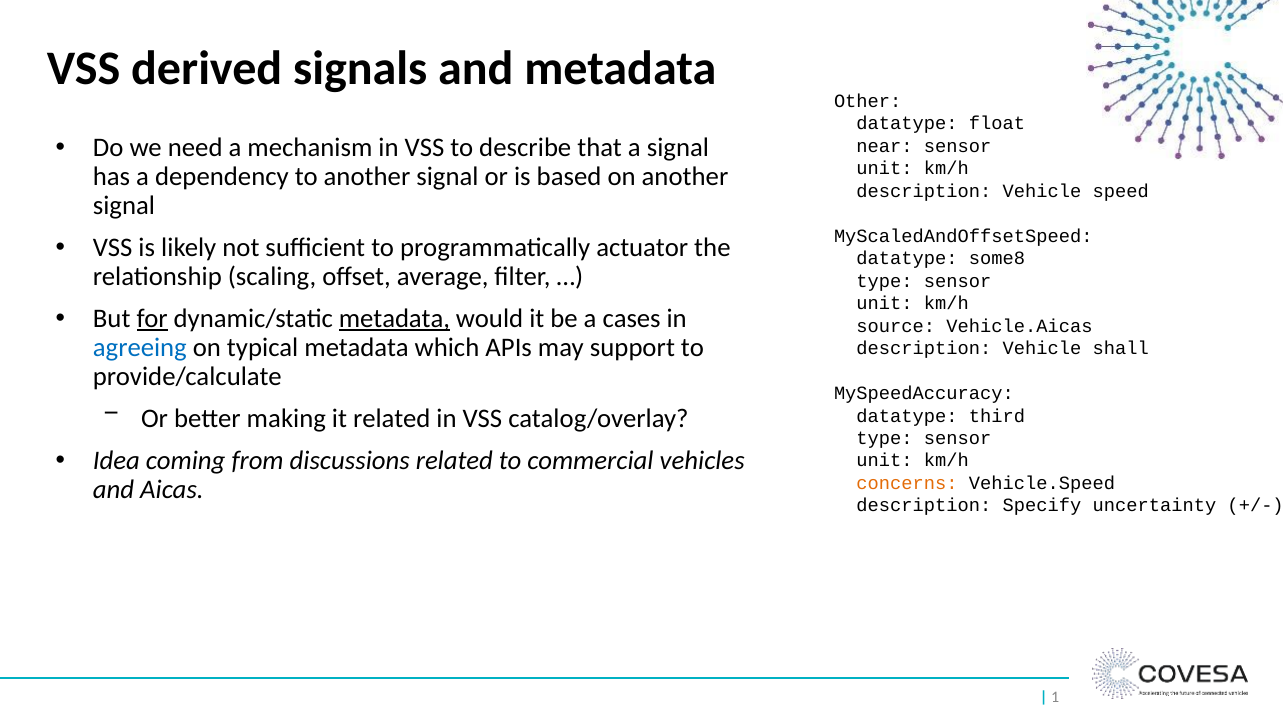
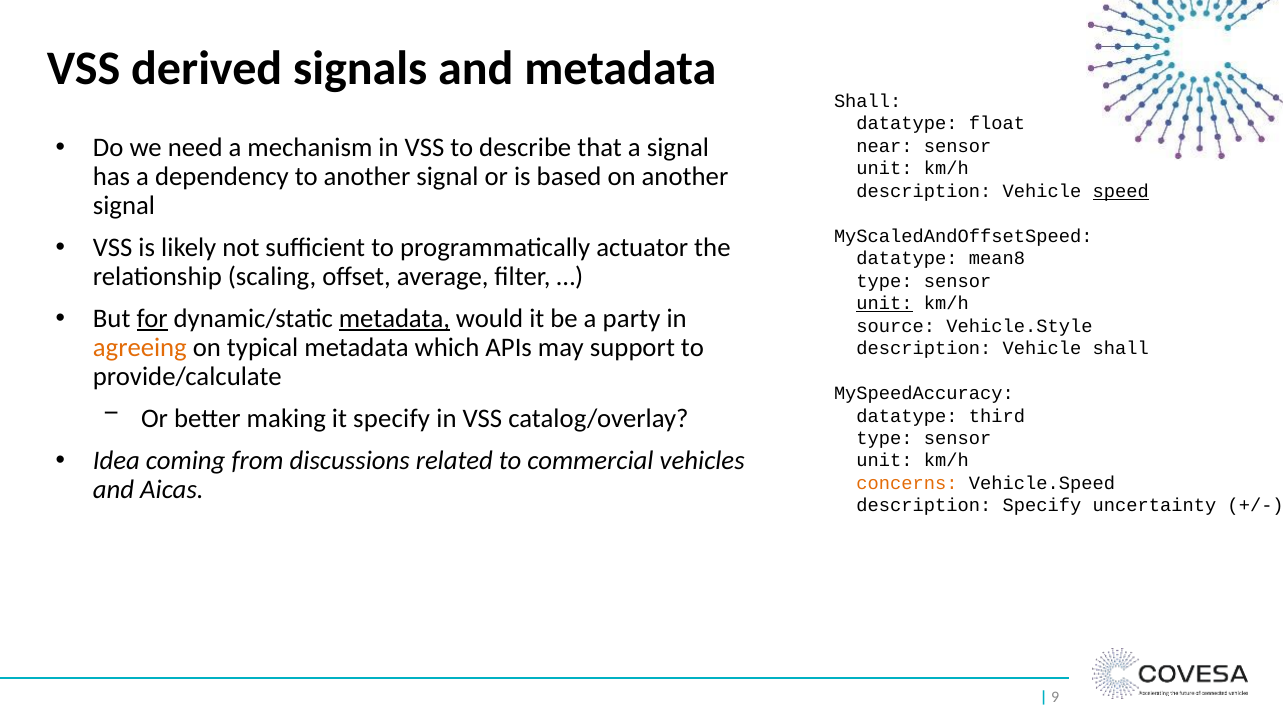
Other at (868, 101): Other -> Shall
speed underline: none -> present
some8: some8 -> mean8
unit at (885, 303) underline: none -> present
cases: cases -> party
Vehicle.Aicas: Vehicle.Aicas -> Vehicle.Style
agreeing colour: blue -> orange
it related: related -> specify
1: 1 -> 9
